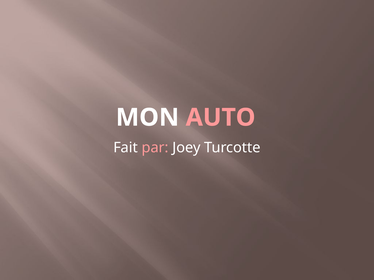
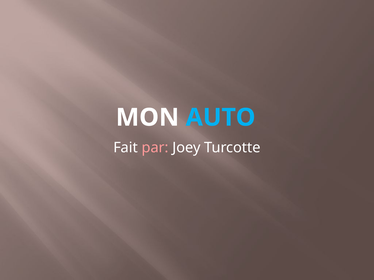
AUTO colour: pink -> light blue
